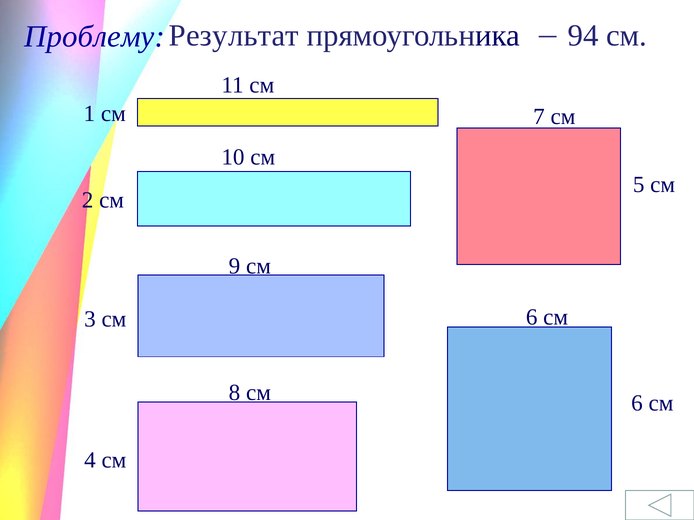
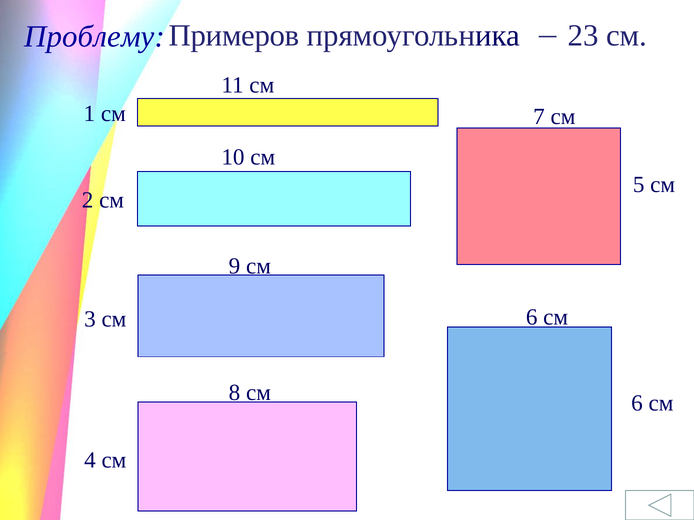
Результат: Результат -> Примеров
94: 94 -> 23
